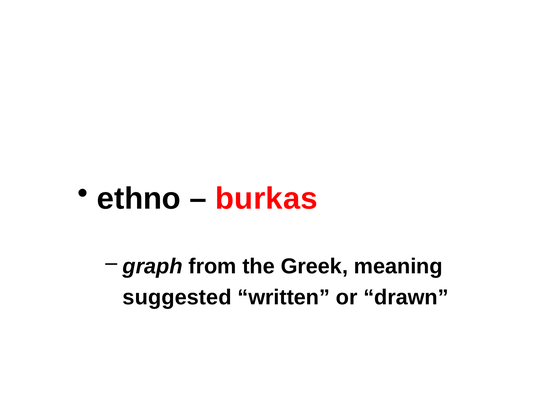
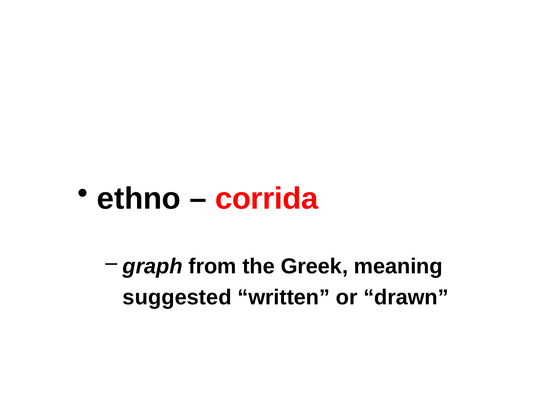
burkas: burkas -> corrida
